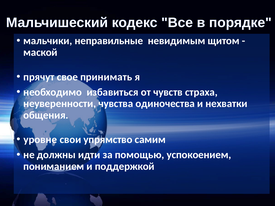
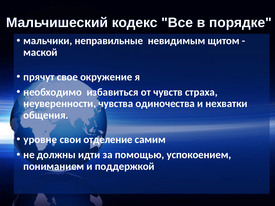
принимать: принимать -> окружение
упрямство: упрямство -> отделение
